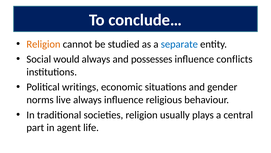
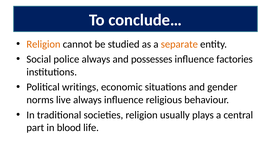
separate colour: blue -> orange
would: would -> police
conflicts: conflicts -> factories
agent: agent -> blood
